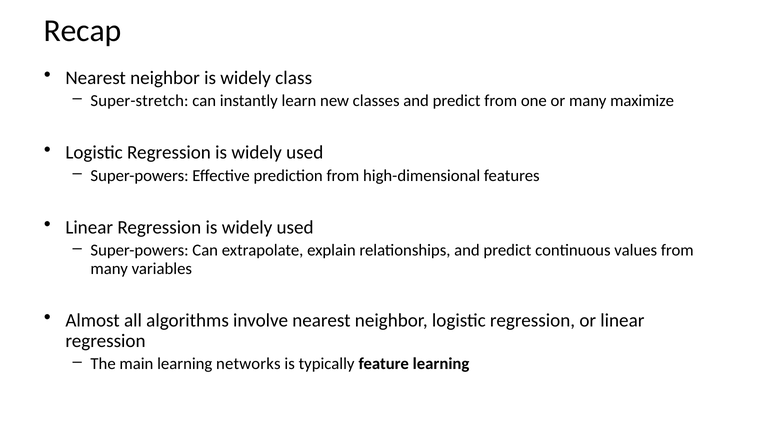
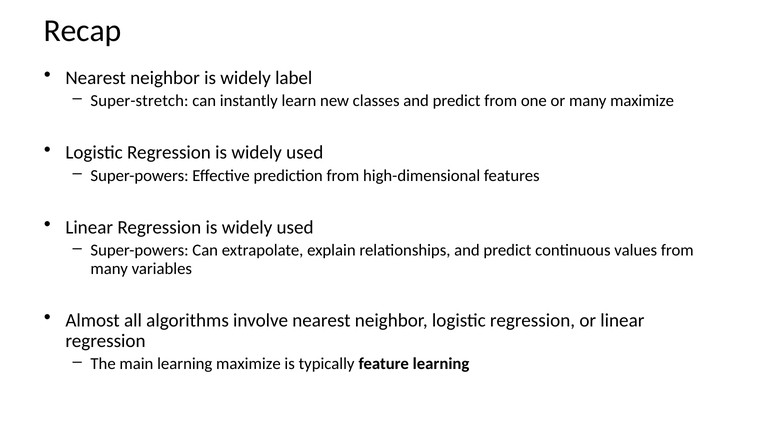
class: class -> label
learning networks: networks -> maximize
